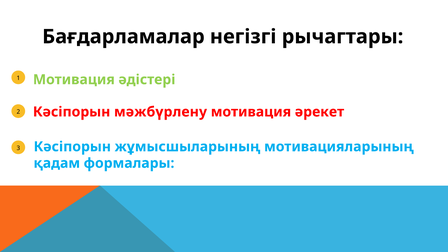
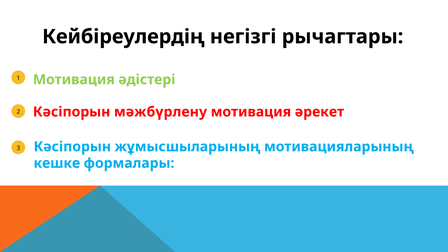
Бағдарламалар: Бағдарламалар -> Кейбіреулердің
қадам: қадам -> кешке
